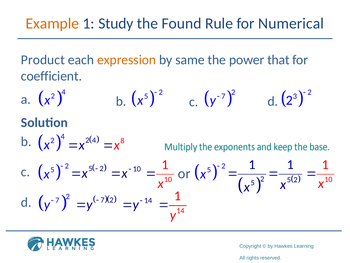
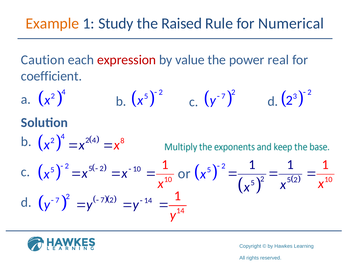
Found: Found -> Raised
Product: Product -> Caution
expression colour: orange -> red
same: same -> value
that: that -> real
